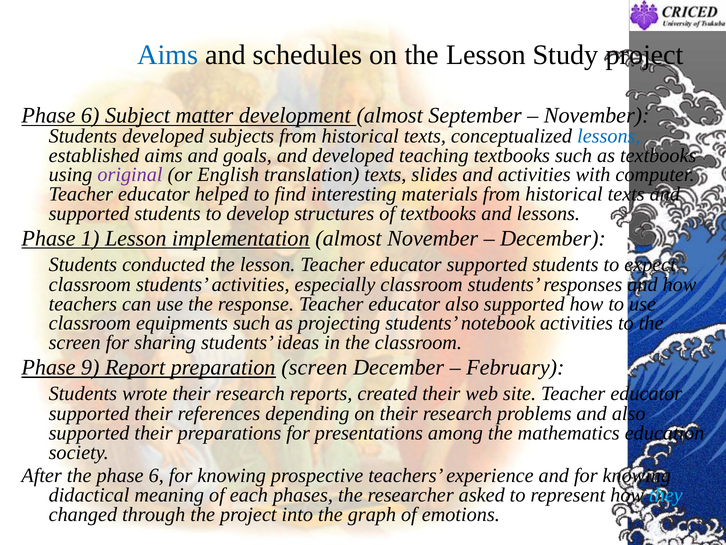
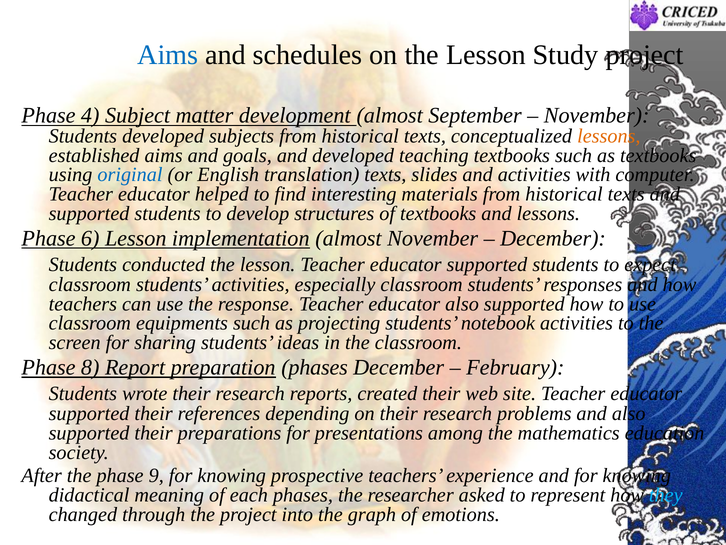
6 at (90, 115): 6 -> 4
lessons at (609, 136) colour: blue -> orange
original colour: purple -> blue
1: 1 -> 6
9: 9 -> 8
preparation screen: screen -> phases
the phase 6: 6 -> 9
